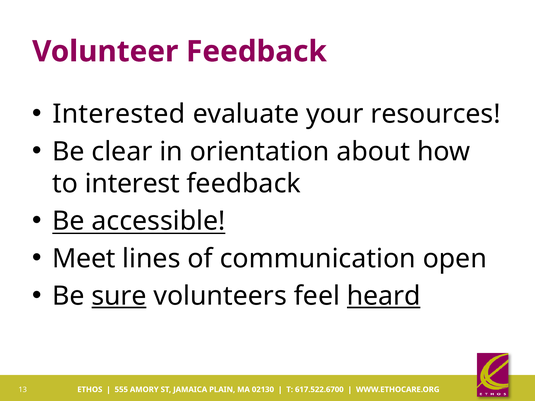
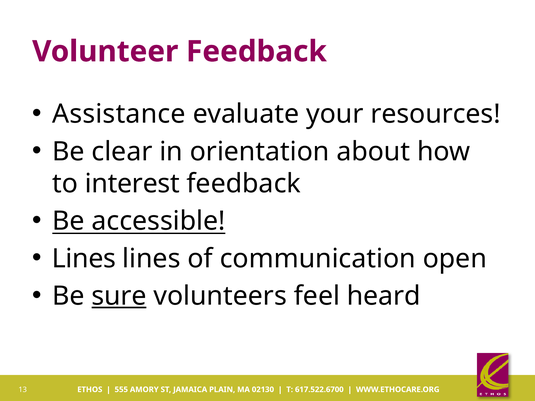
Interested: Interested -> Assistance
Meet at (84, 259): Meet -> Lines
heard underline: present -> none
